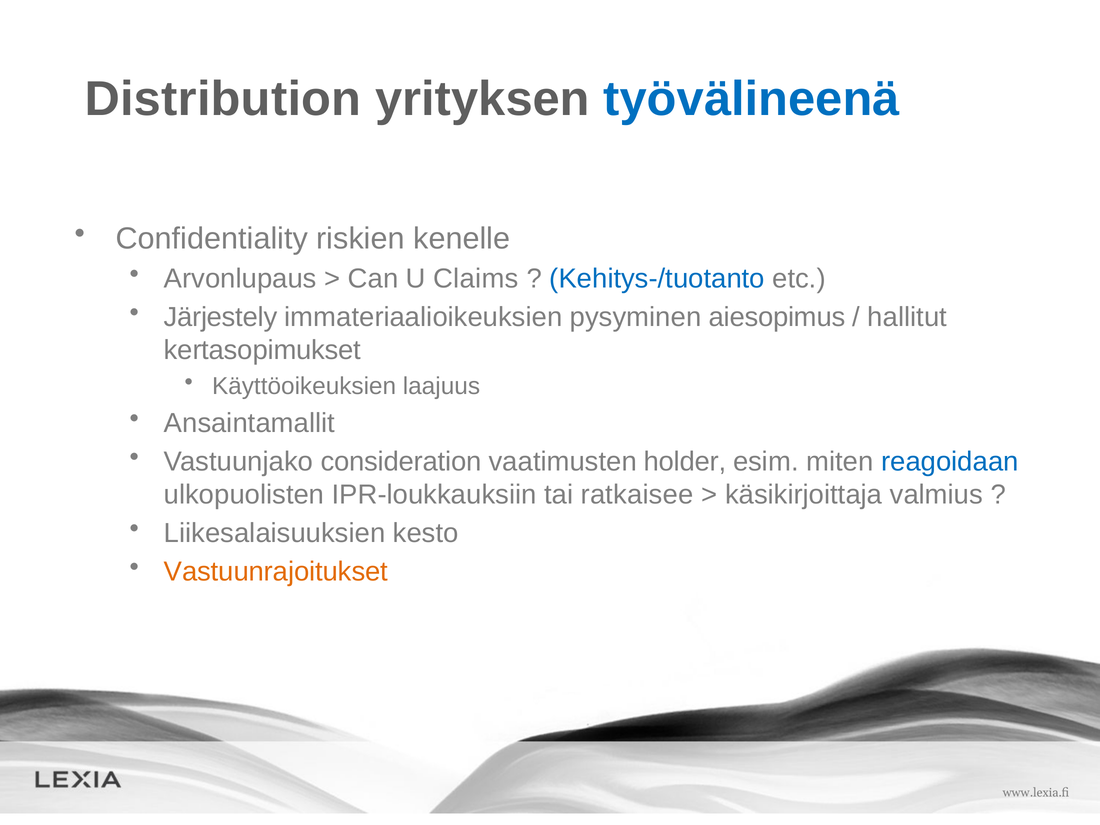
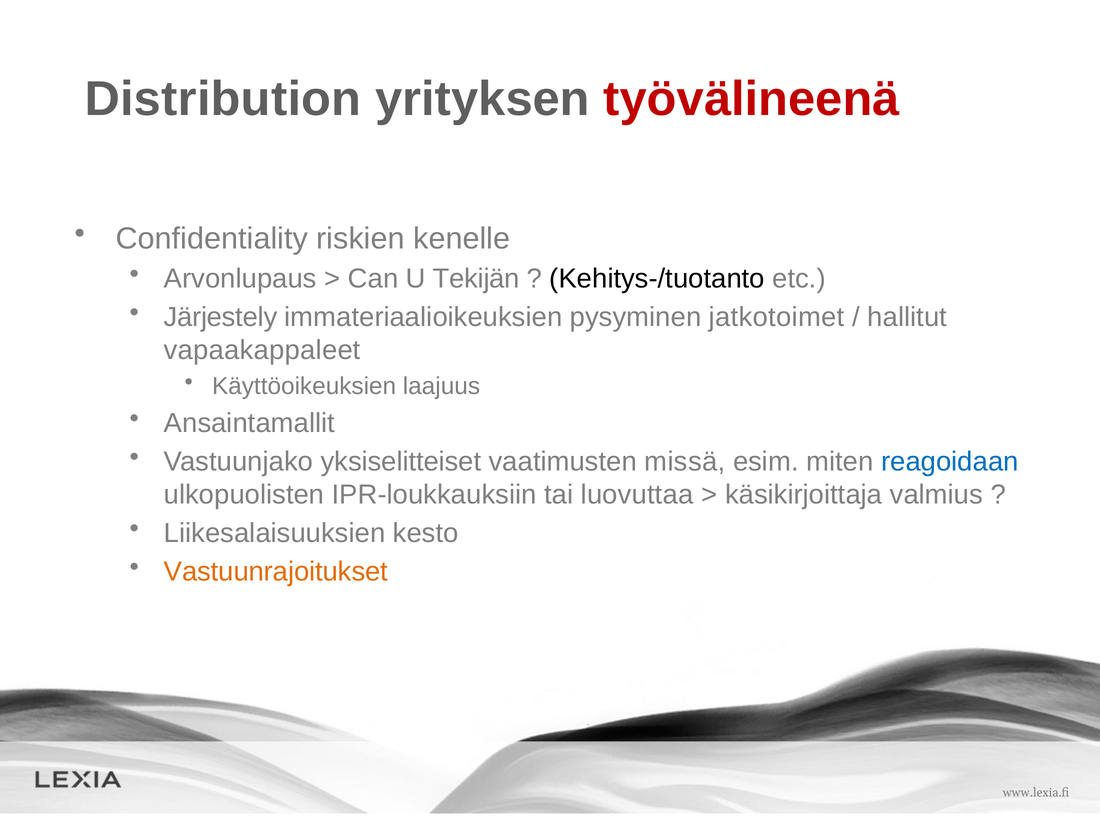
työvälineenä colour: blue -> red
Claims: Claims -> Tekijän
Kehitys-/tuotanto colour: blue -> black
aiesopimus: aiesopimus -> jatkotoimet
kertasopimukset: kertasopimukset -> vapaakappaleet
consideration: consideration -> yksiselitteiset
holder: holder -> missä
ratkaisee: ratkaisee -> luovuttaa
